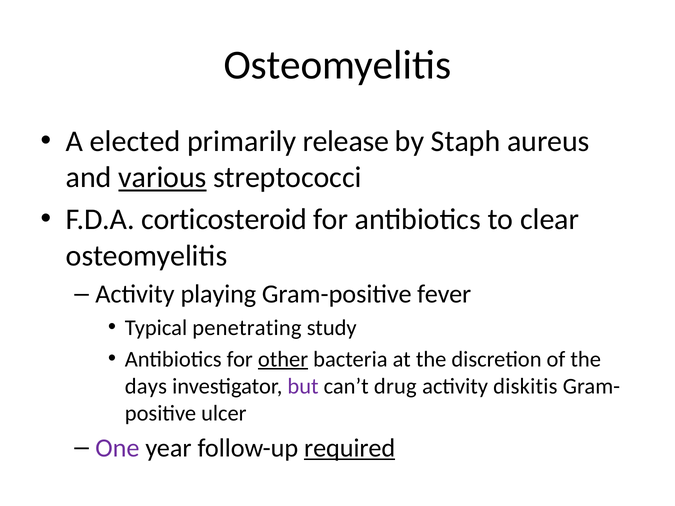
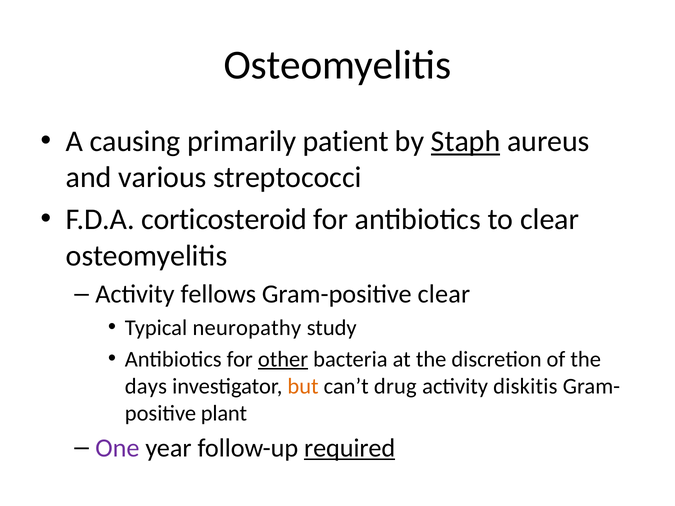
elected: elected -> causing
release: release -> patient
Staph underline: none -> present
various underline: present -> none
playing: playing -> fellows
Gram-positive fever: fever -> clear
penetrating: penetrating -> neuropathy
but colour: purple -> orange
ulcer: ulcer -> plant
